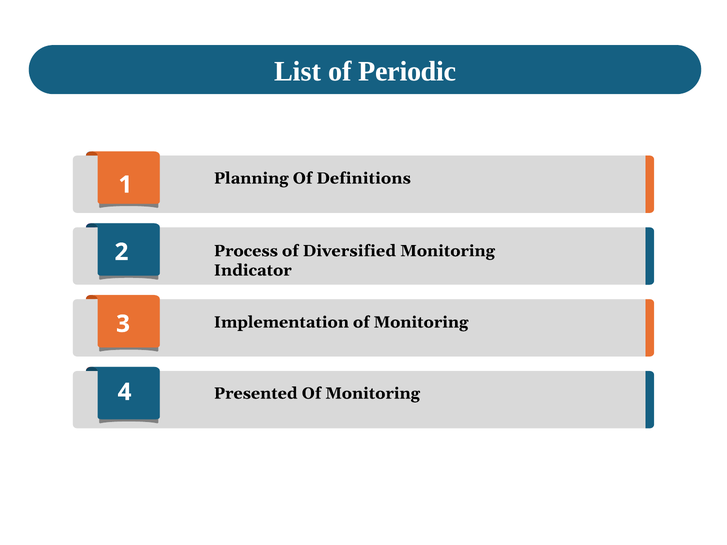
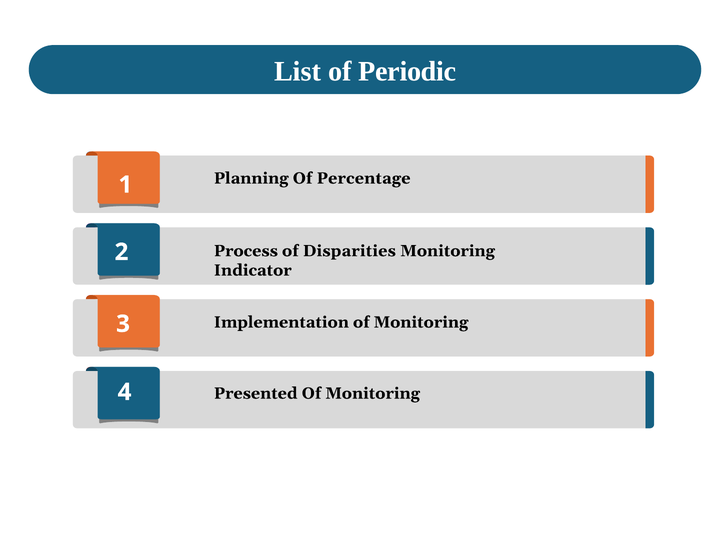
Definitions: Definitions -> Percentage
Diversified: Diversified -> Disparities
